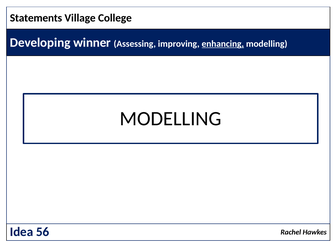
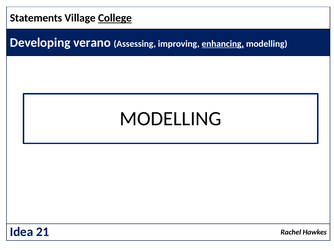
College underline: none -> present
winner: winner -> verano
56: 56 -> 21
